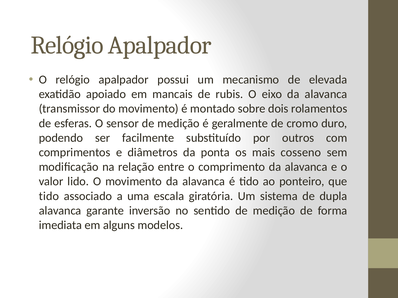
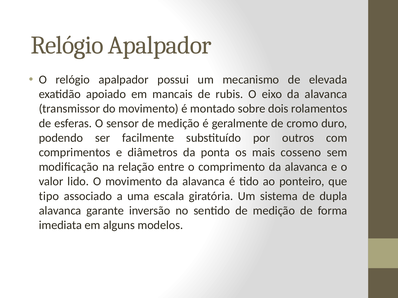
tido at (49, 196): tido -> tipo
